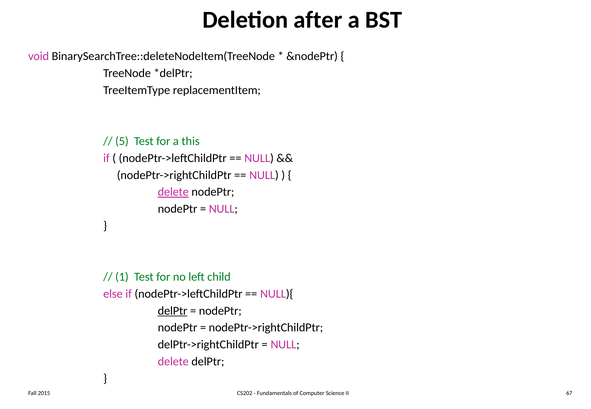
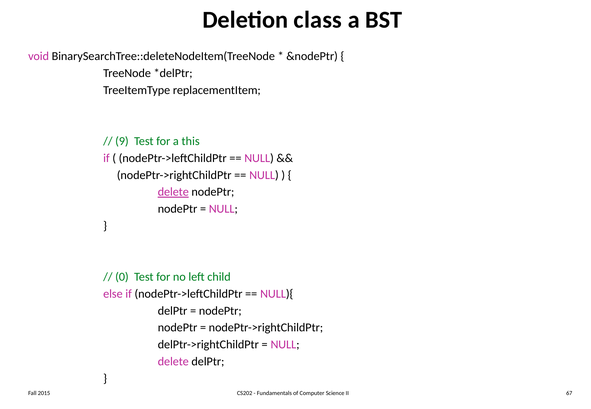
after: after -> class
5: 5 -> 9
1: 1 -> 0
delPtr at (173, 311) underline: present -> none
